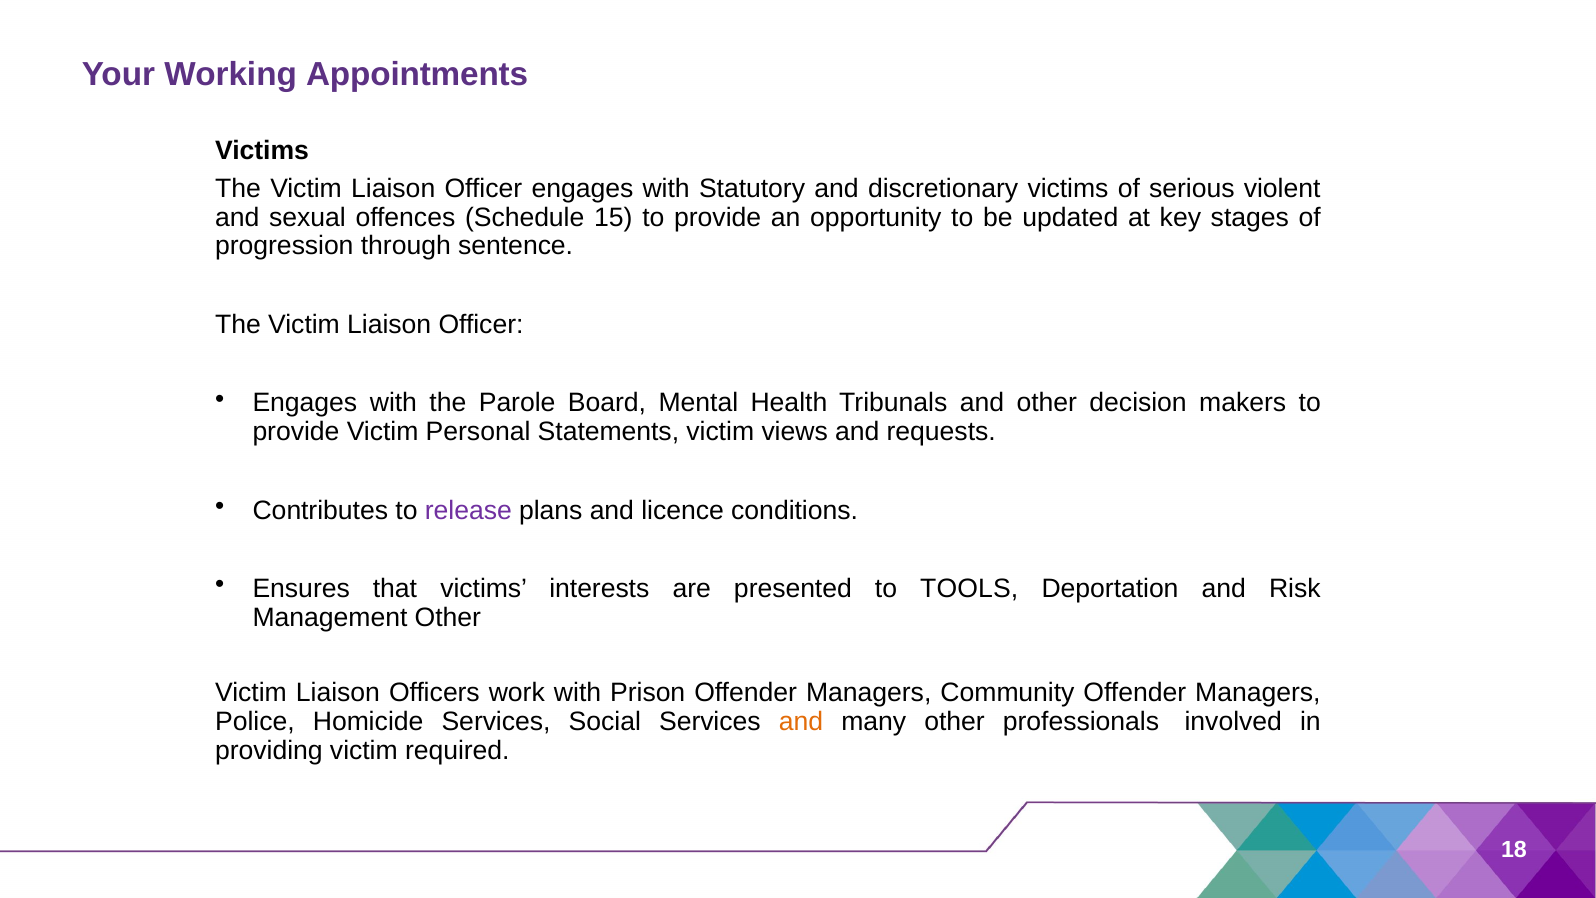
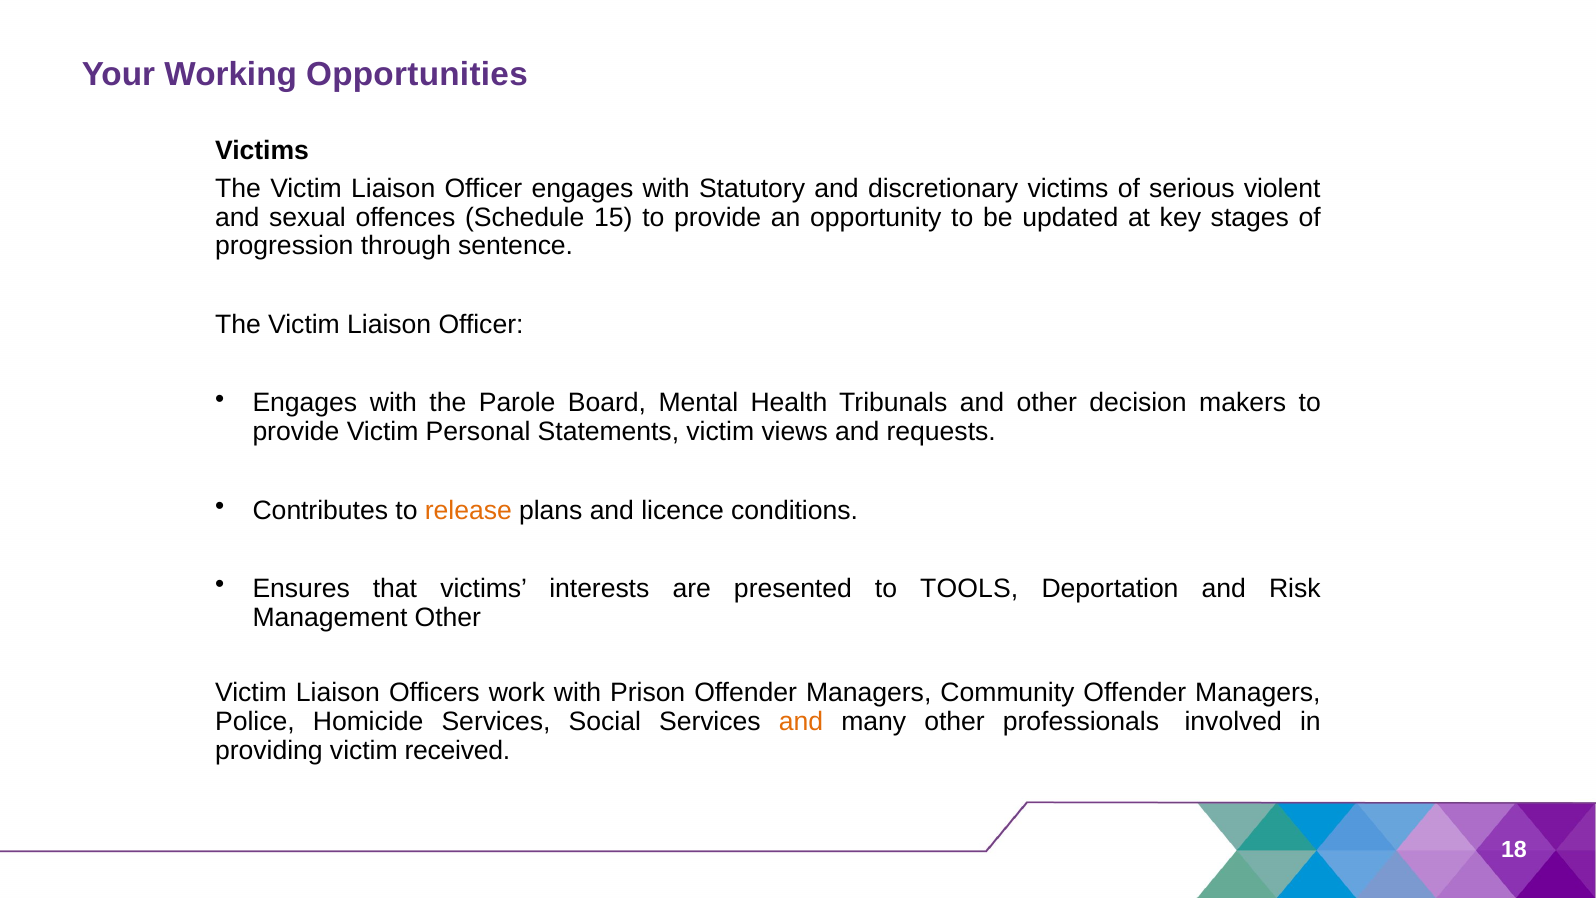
Appointments: Appointments -> Opportunities
release colour: purple -> orange
required: required -> received
